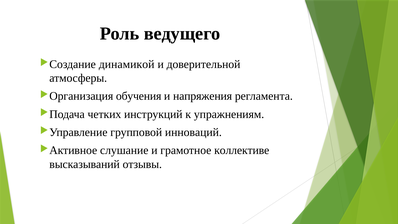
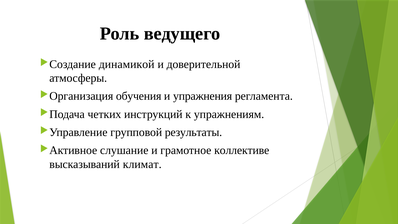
напряжения: напряжения -> упражнения
инноваций: инноваций -> результаты
отзывы: отзывы -> климат
